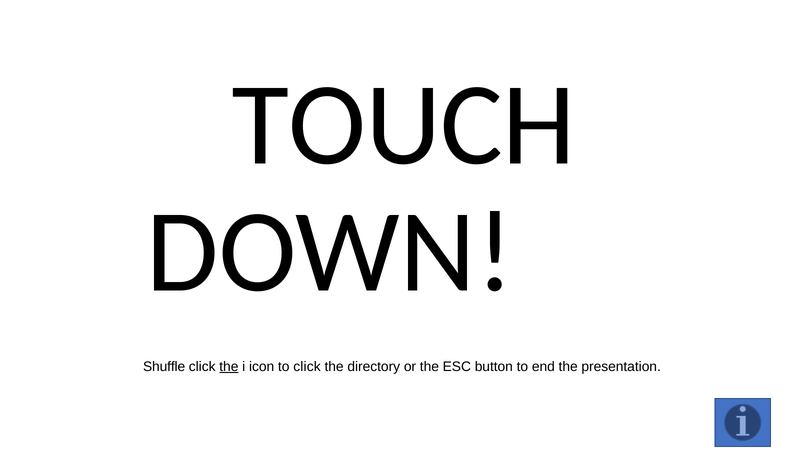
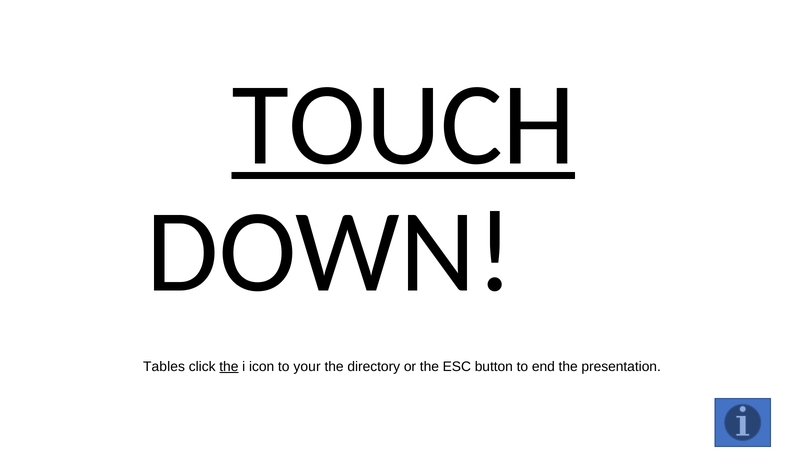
TOUCH underline: none -> present
Shuffle: Shuffle -> Tables
to click: click -> your
